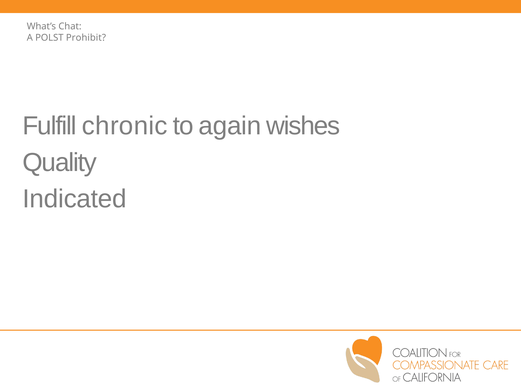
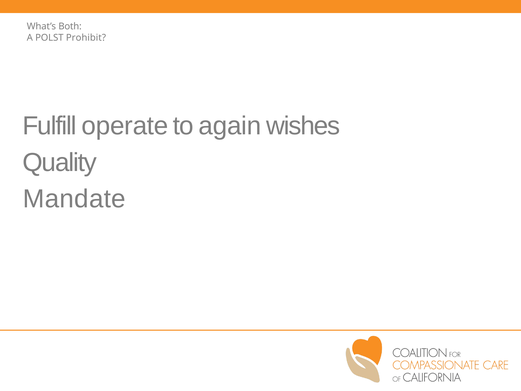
Chat: Chat -> Both
chronic: chronic -> operate
Indicated: Indicated -> Mandate
